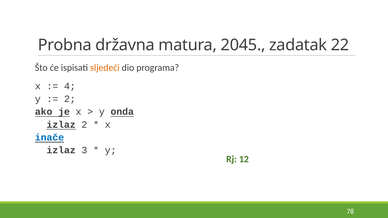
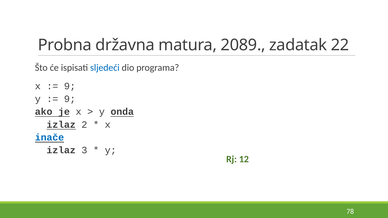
2045: 2045 -> 2089
sljedeći colour: orange -> blue
4 at (70, 86): 4 -> 9
2 at (70, 99): 2 -> 9
